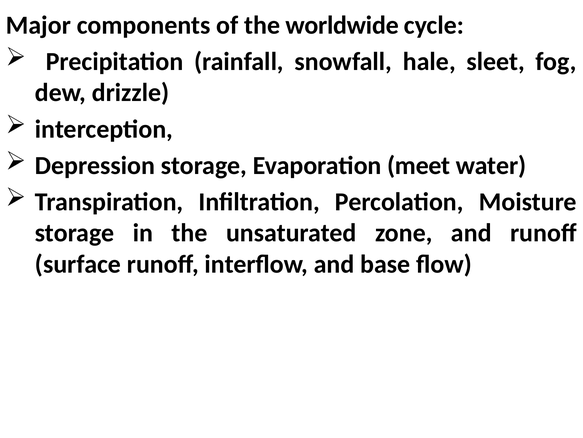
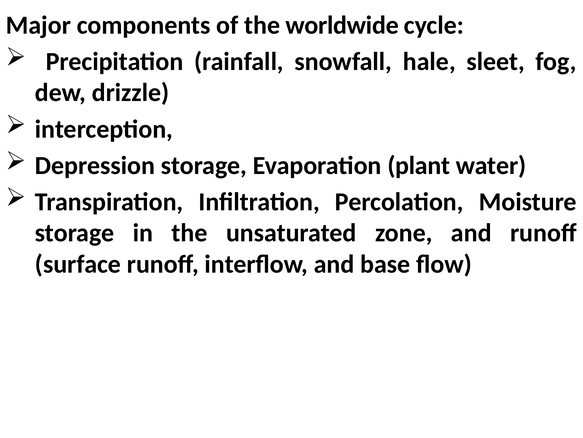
meet: meet -> plant
